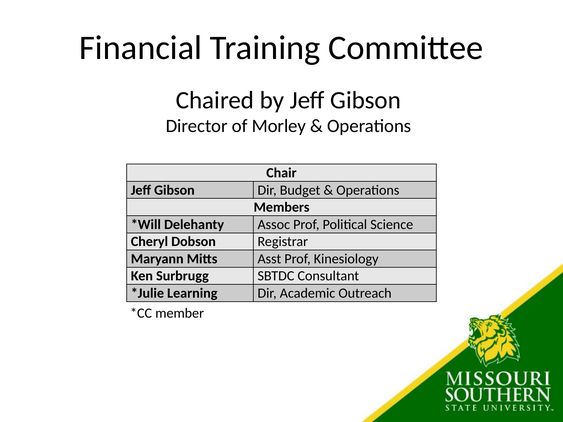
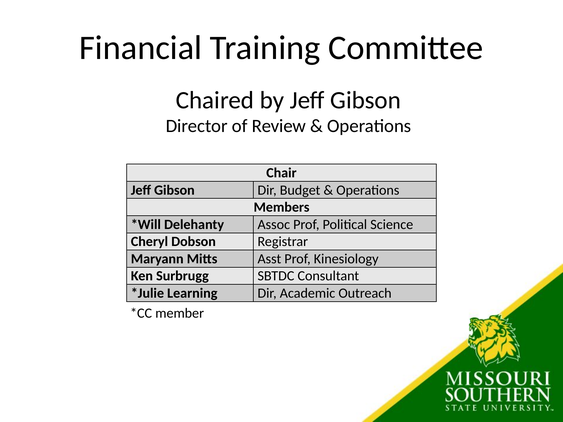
Morley: Morley -> Review
